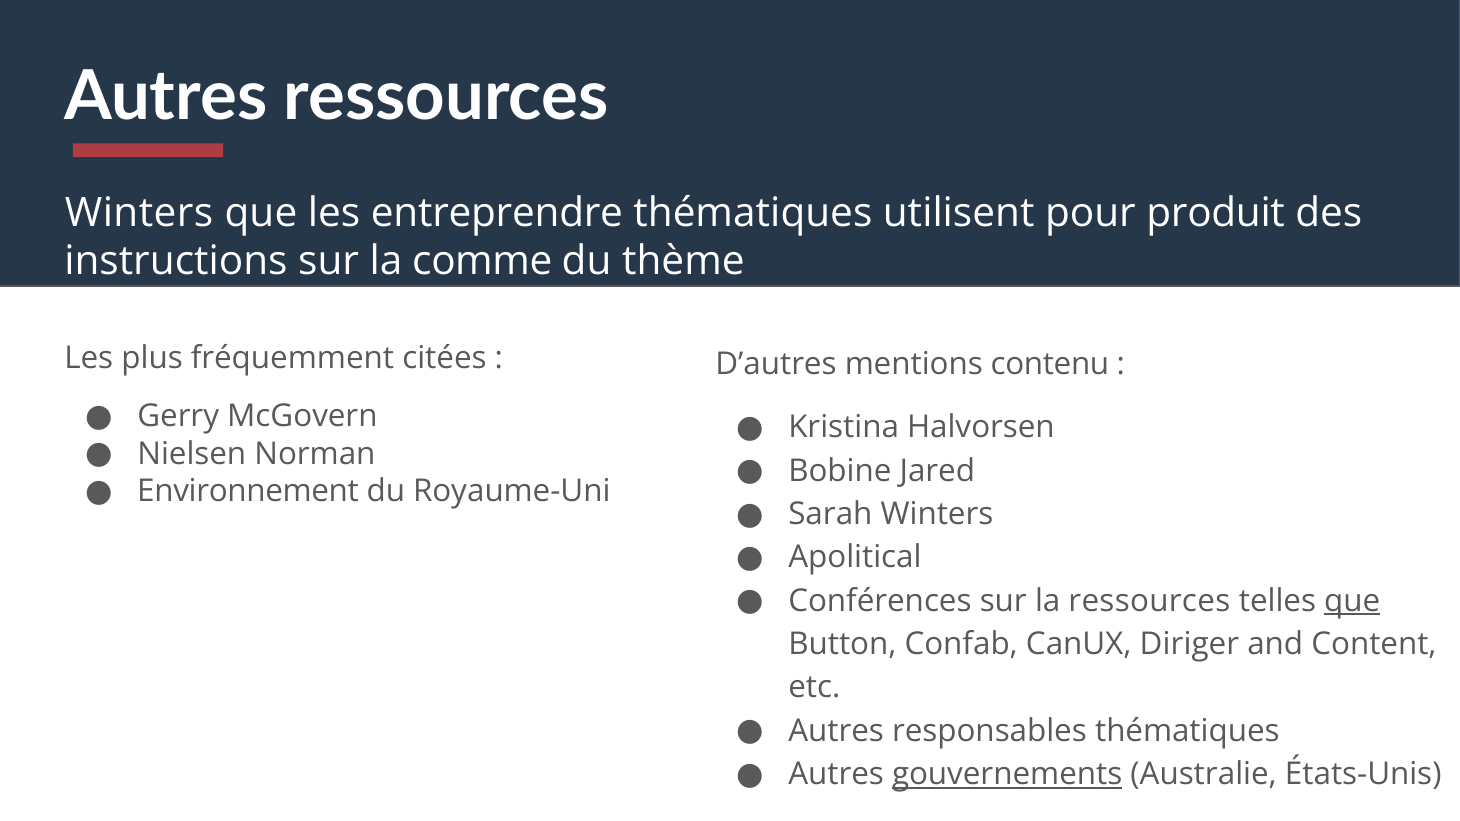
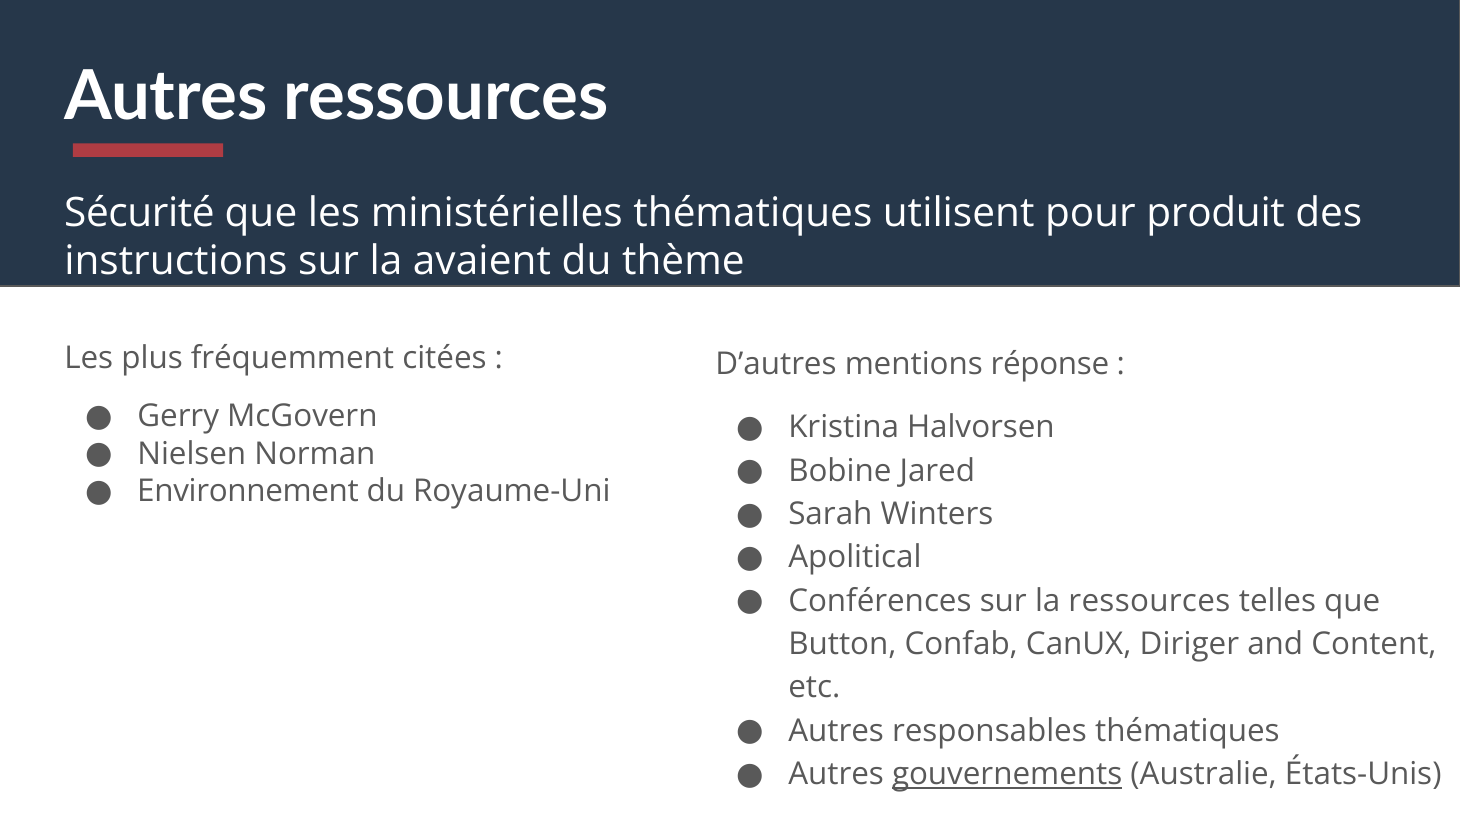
Winters at (139, 213): Winters -> Sécurité
entreprendre: entreprendre -> ministérielles
comme: comme -> avaient
contenu: contenu -> réponse
que at (1352, 601) underline: present -> none
